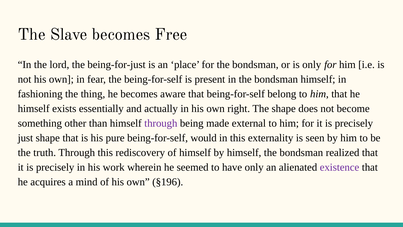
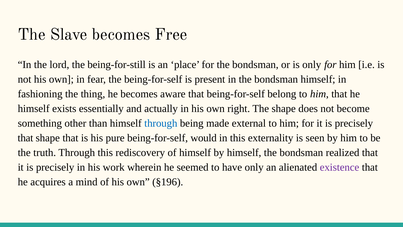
being-for-just: being-for-just -> being-for-still
through at (161, 123) colour: purple -> blue
just at (25, 138): just -> that
